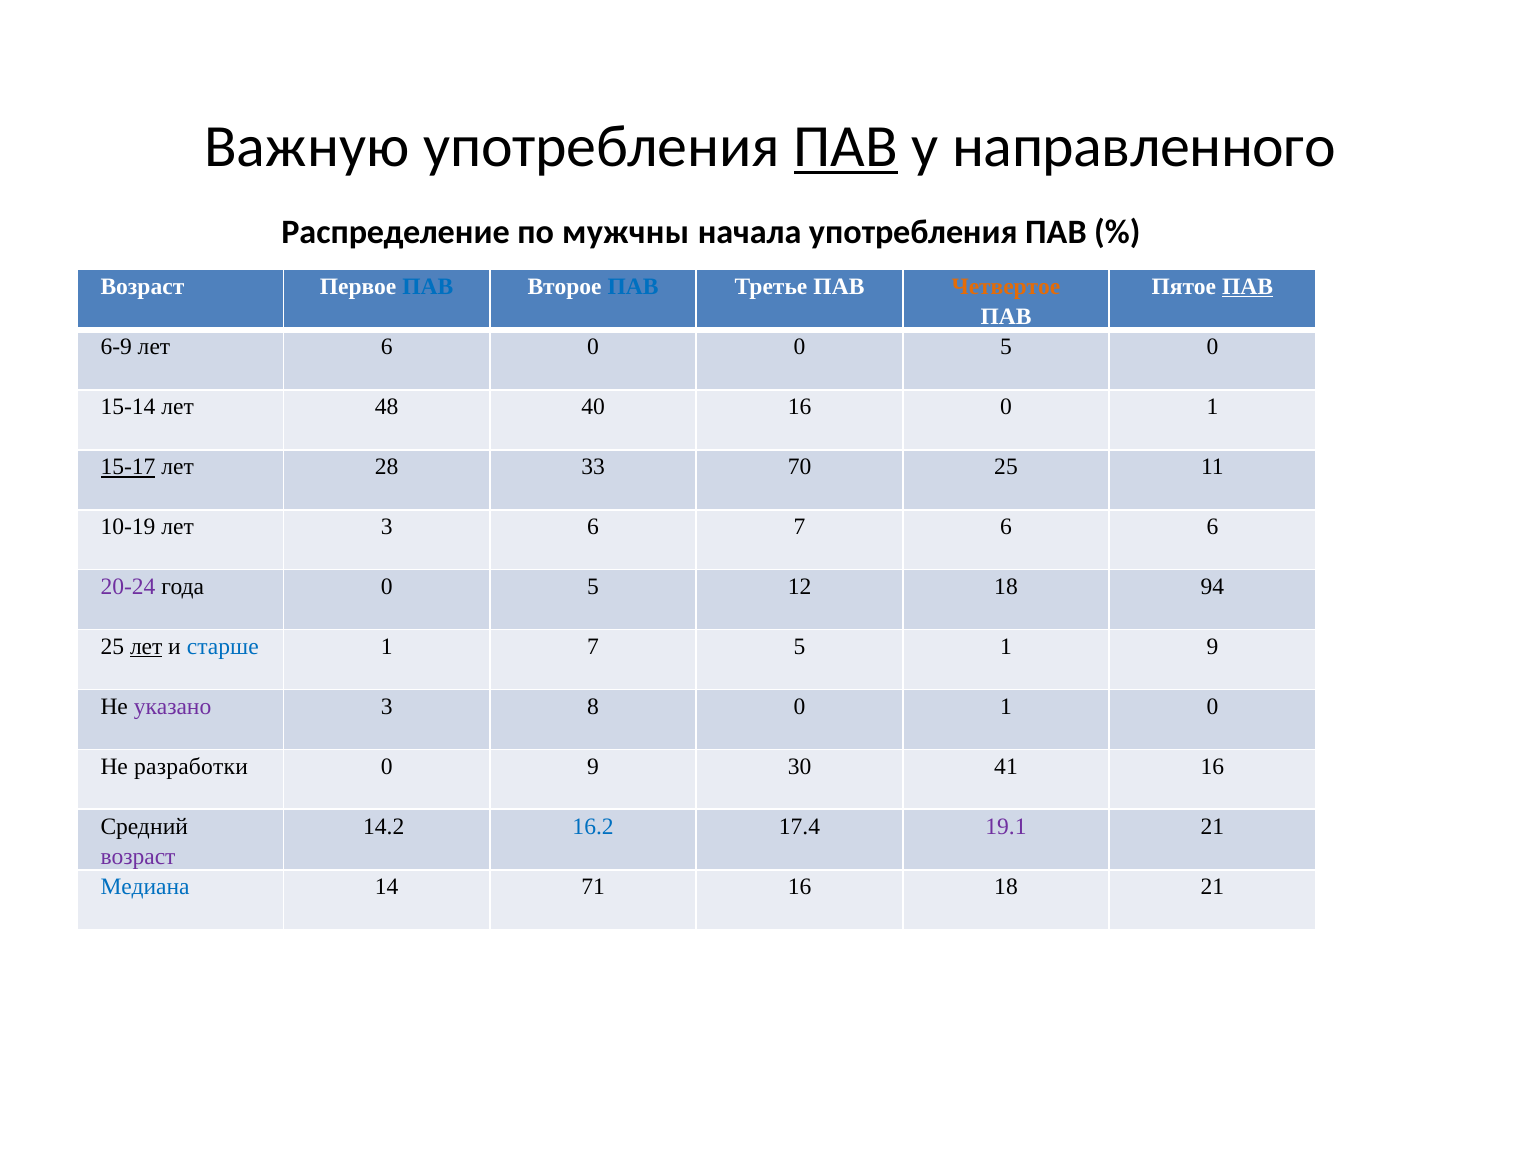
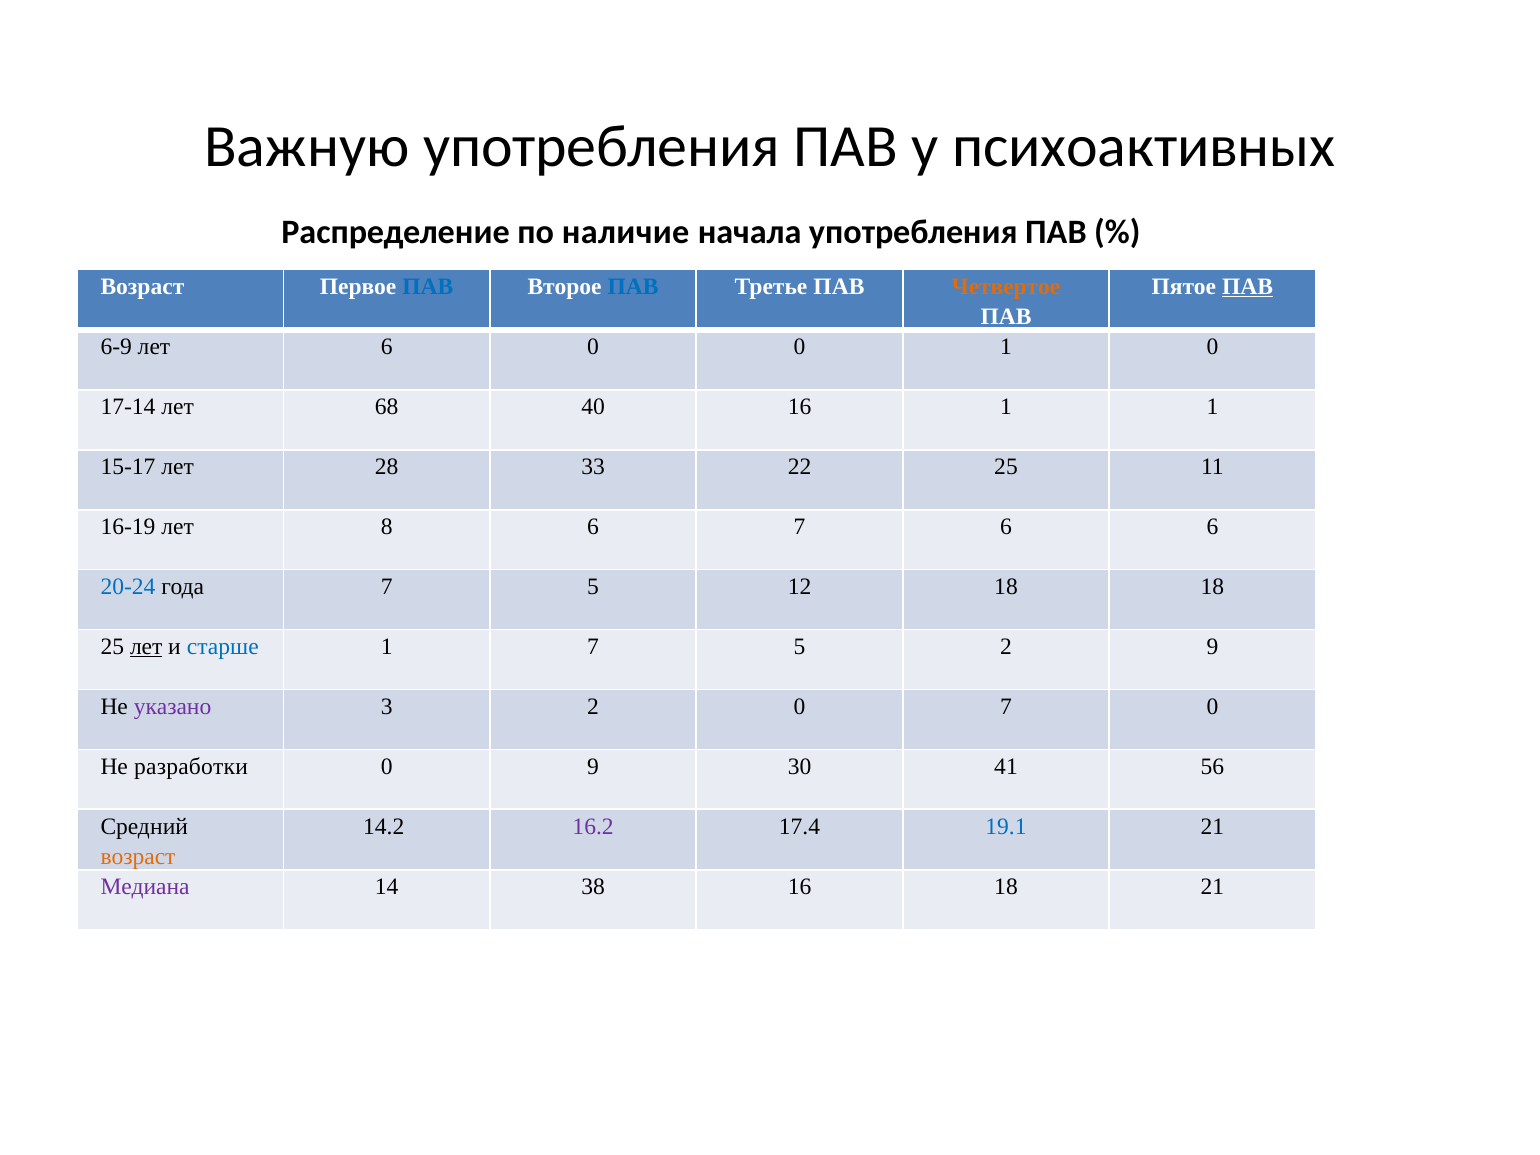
ПАВ at (846, 147) underline: present -> none
направленного: направленного -> психоактивных
мужчны: мужчны -> наличие
0 0 5: 5 -> 1
15-14: 15-14 -> 17-14
48: 48 -> 68
16 0: 0 -> 1
15-17 underline: present -> none
70: 70 -> 22
10-19: 10-19 -> 16-19
лет 3: 3 -> 8
20-24 colour: purple -> blue
года 0: 0 -> 7
18 94: 94 -> 18
5 1: 1 -> 2
3 8: 8 -> 2
1 at (1006, 707): 1 -> 7
41 16: 16 -> 56
16.2 colour: blue -> purple
19.1 colour: purple -> blue
возраст at (138, 857) colour: purple -> orange
Медиана colour: blue -> purple
71: 71 -> 38
